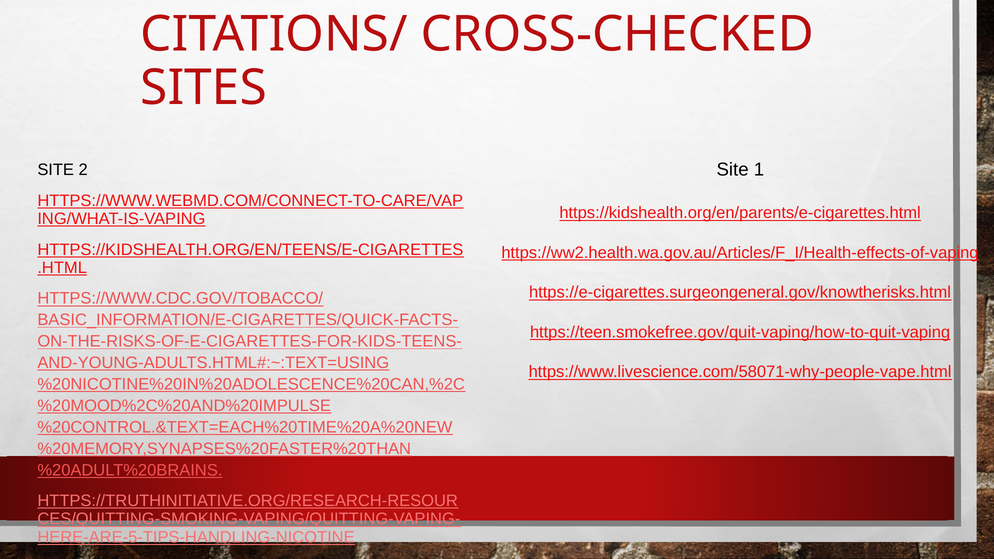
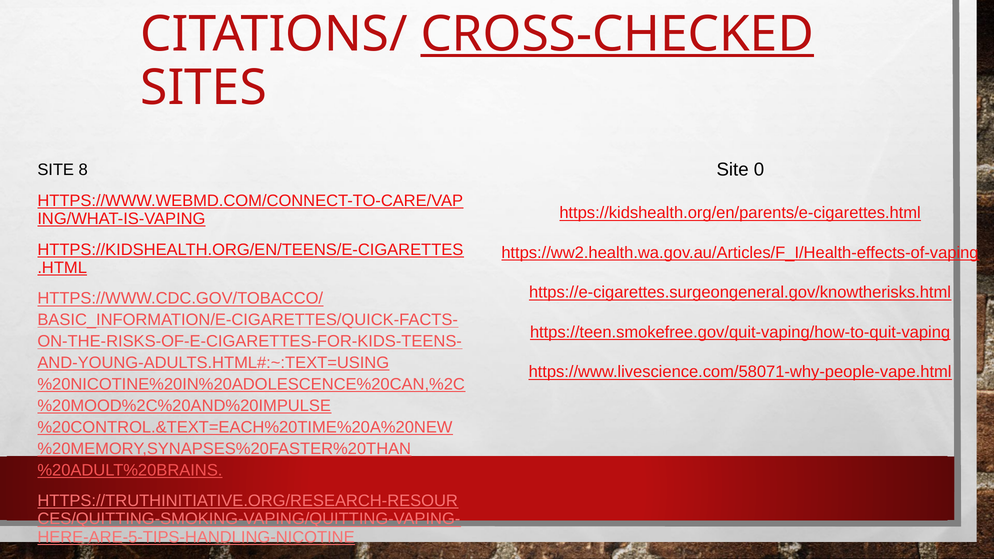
CROSS-CHECKED underline: none -> present
1: 1 -> 0
2: 2 -> 8
